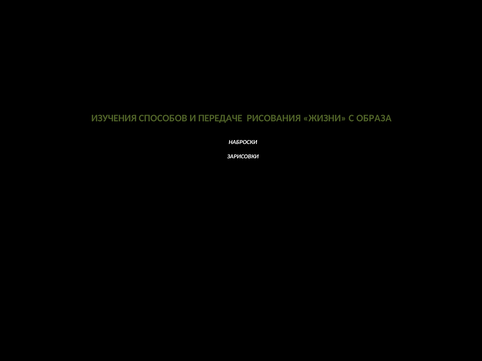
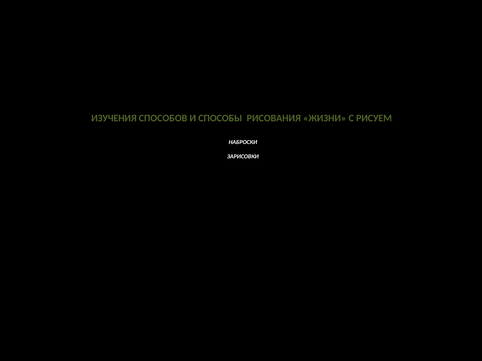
ПЕРЕДАЧЕ: ПЕРЕДАЧЕ -> СПОСОБЫ
ОБРАЗА: ОБРАЗА -> РИСУЕМ
